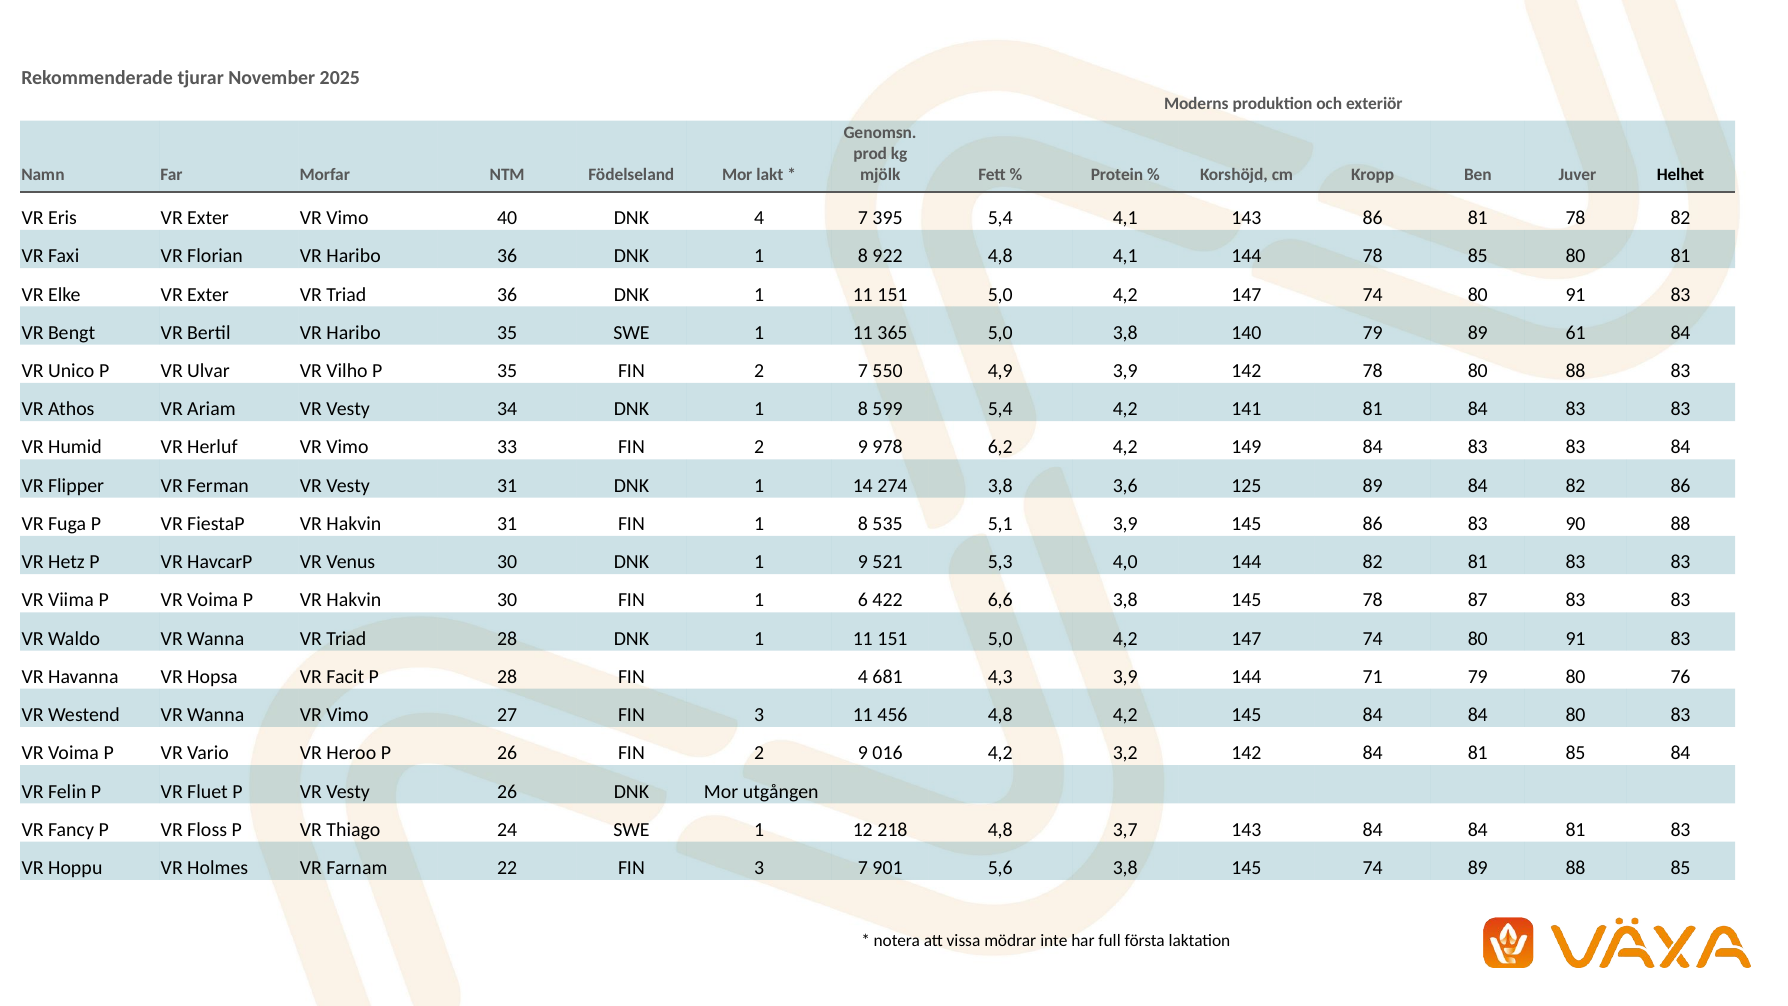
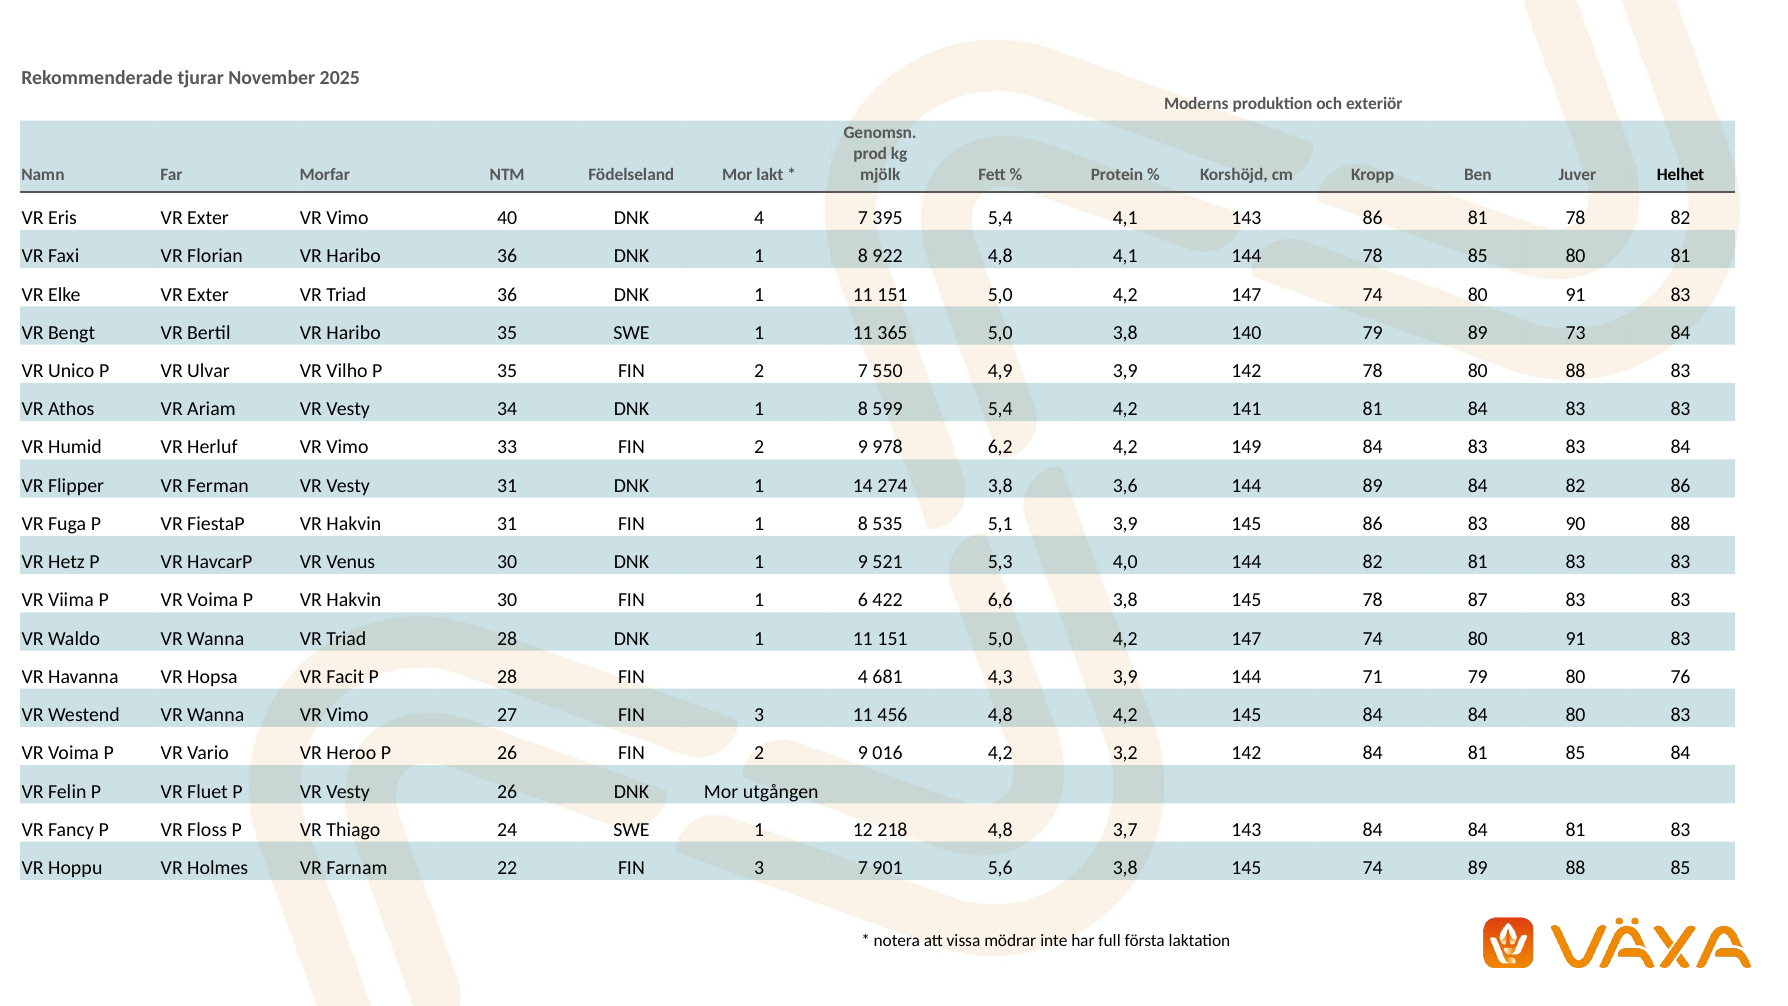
61: 61 -> 73
3,6 125: 125 -> 144
